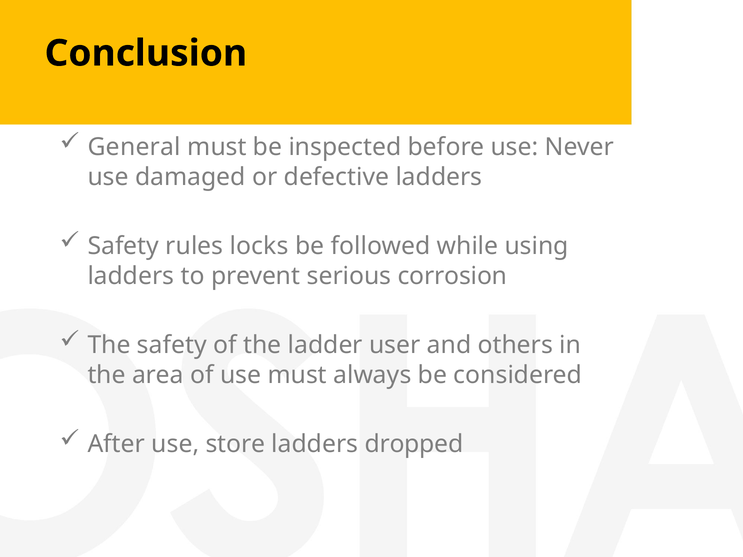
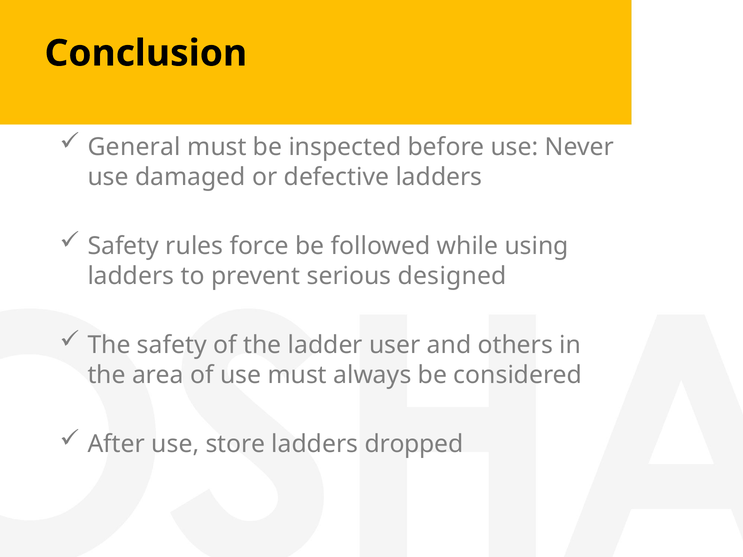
locks: locks -> force
corrosion: corrosion -> designed
